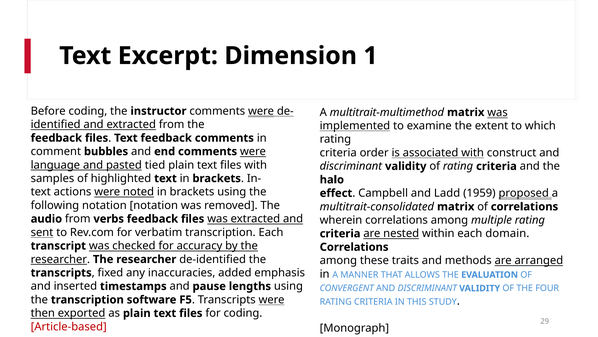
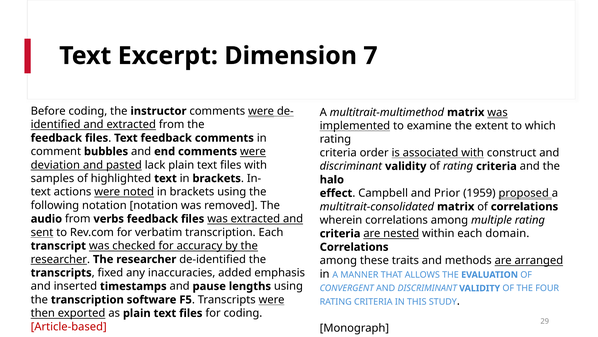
1: 1 -> 7
language: language -> deviation
tied: tied -> lack
Ladd: Ladd -> Prior
